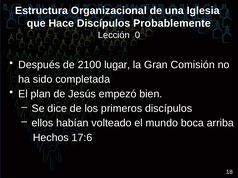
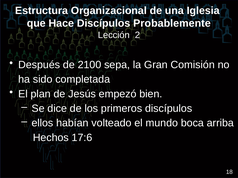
0: 0 -> 2
lugar: lugar -> sepa
